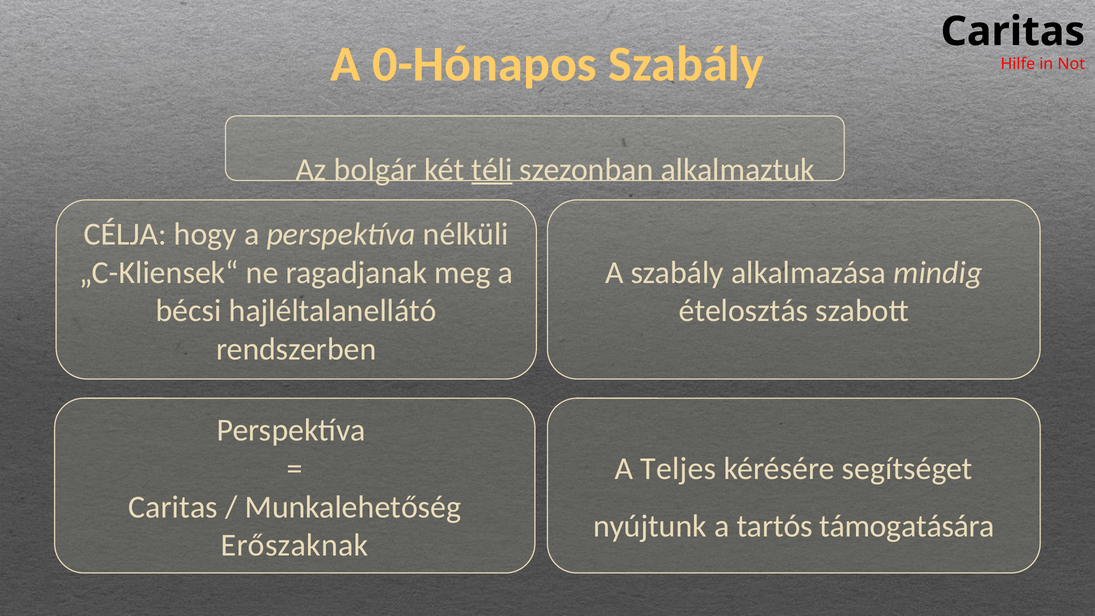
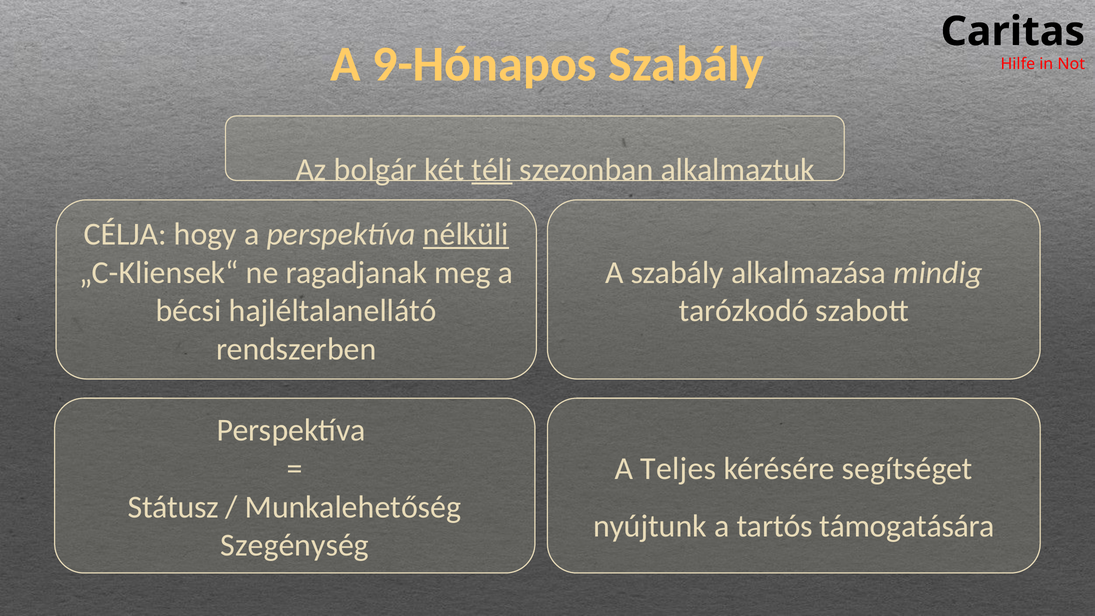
0-Hónapos: 0-Hónapos -> 9-Hónapos
nélküli underline: none -> present
ételosztás: ételosztás -> tarózkodó
Caritas at (173, 507): Caritas -> Státusz
Erőszaknak: Erőszaknak -> Szegénység
